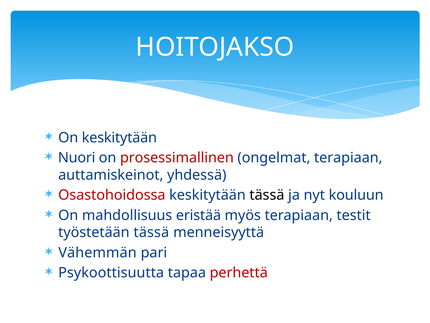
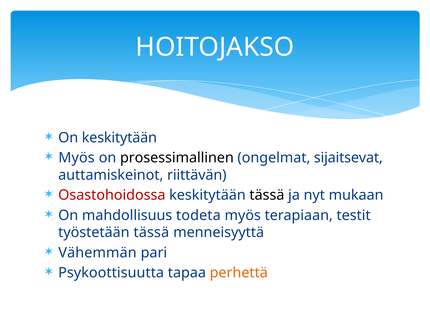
Nuori at (77, 158): Nuori -> Myös
prosessimallinen colour: red -> black
ongelmat terapiaan: terapiaan -> sijaitsevat
yhdessä: yhdessä -> riittävän
kouluun: kouluun -> mukaan
eristää: eristää -> todeta
perhettä colour: red -> orange
